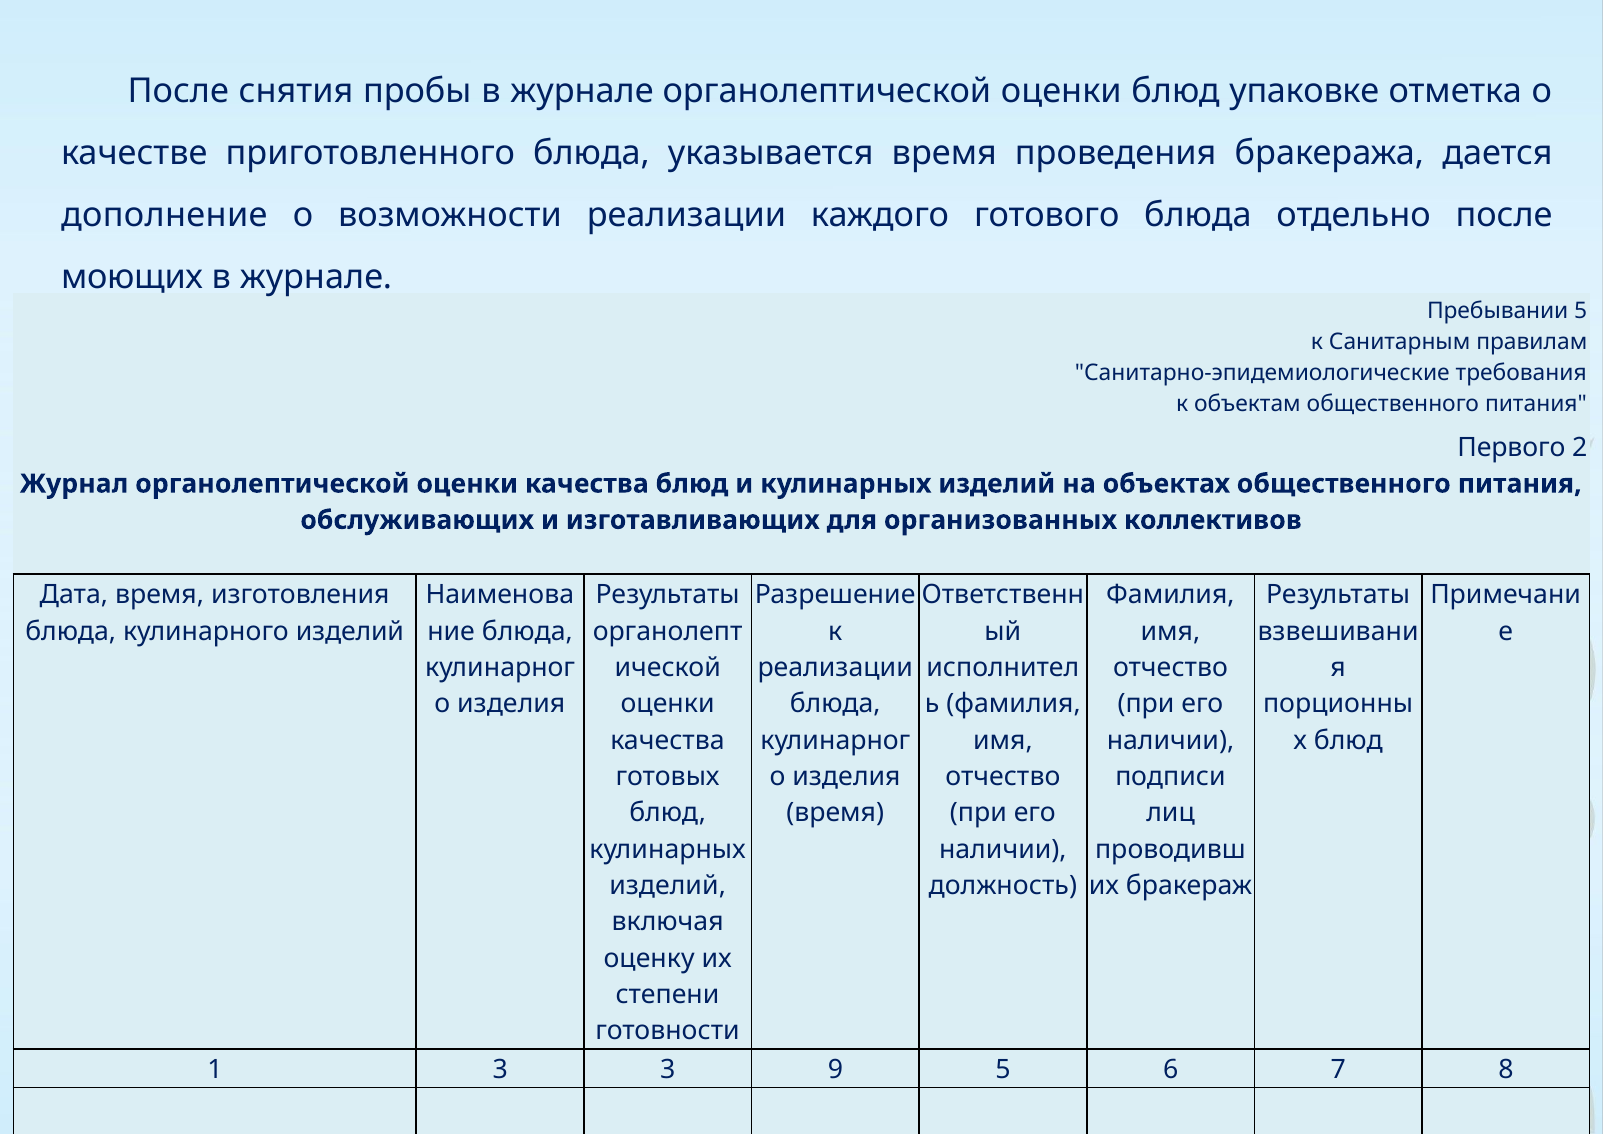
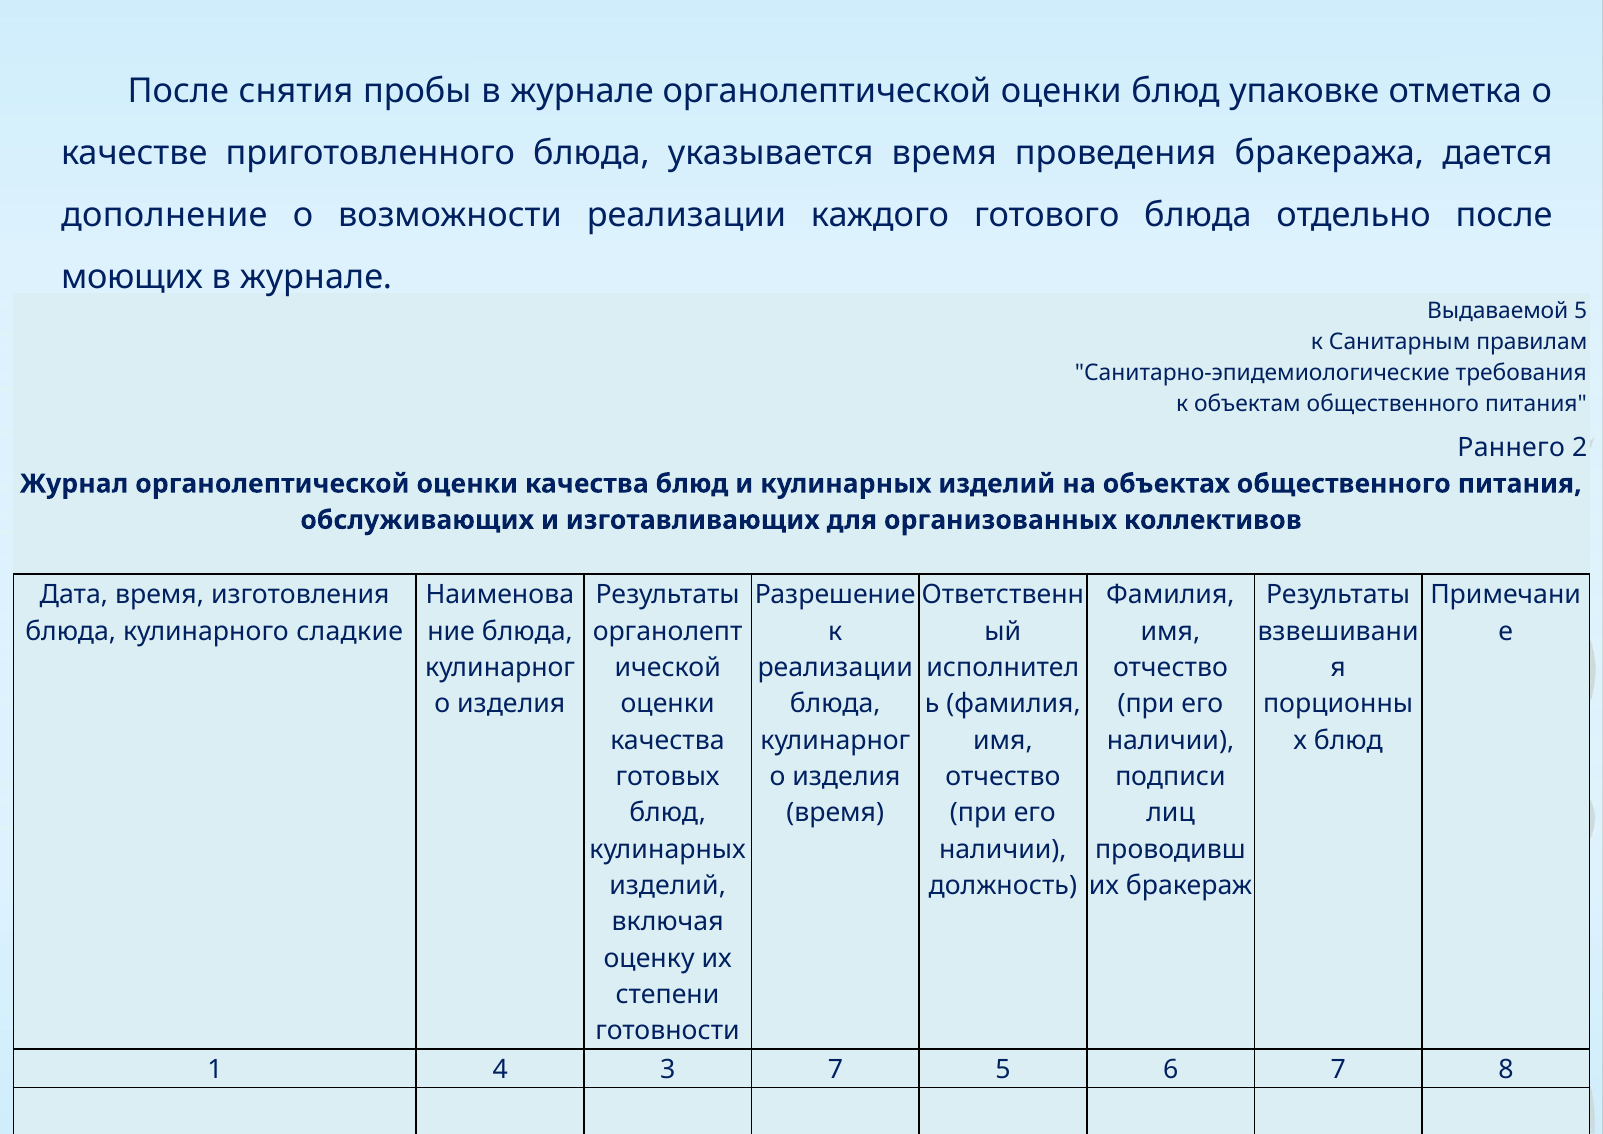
Пребывании: Пребывании -> Выдаваемой
Первого: Первого -> Раннего
кулинарного изделий: изделий -> сладкие
1 3: 3 -> 4
3 9: 9 -> 7
